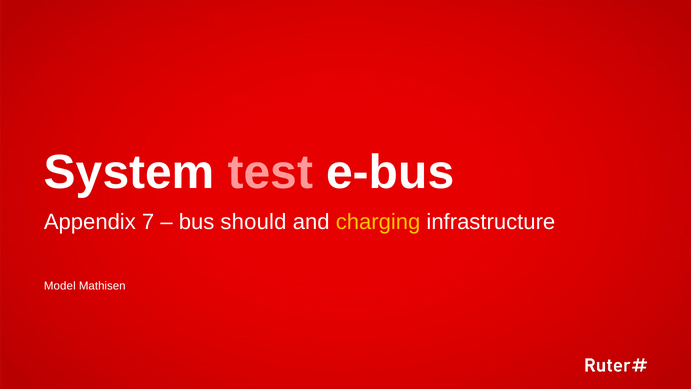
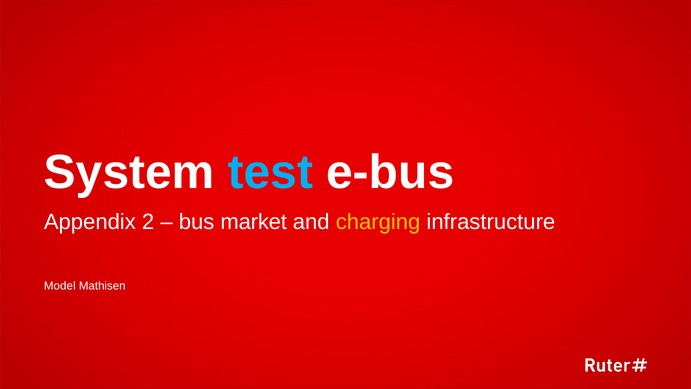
test colour: pink -> light blue
7: 7 -> 2
should: should -> market
